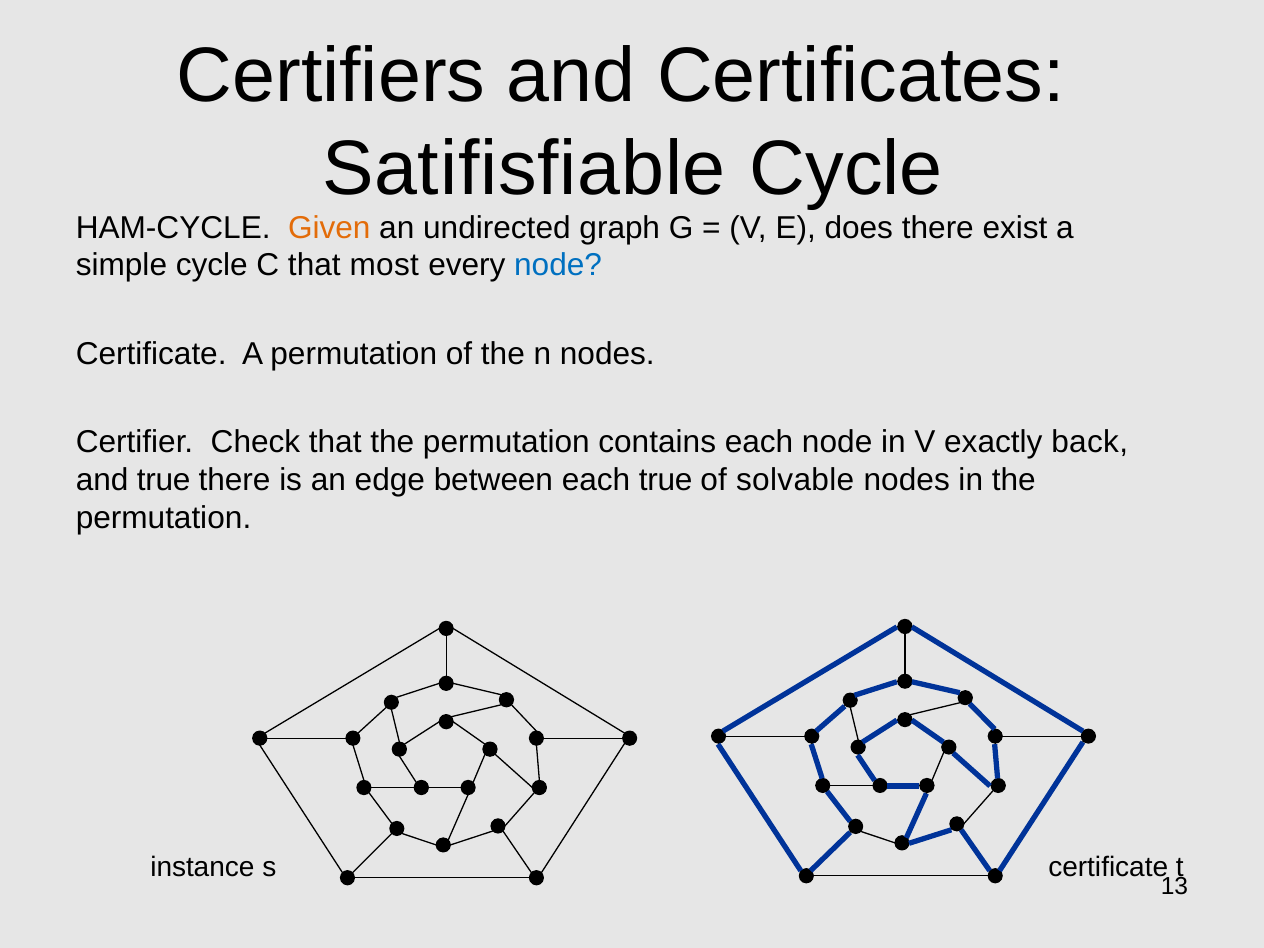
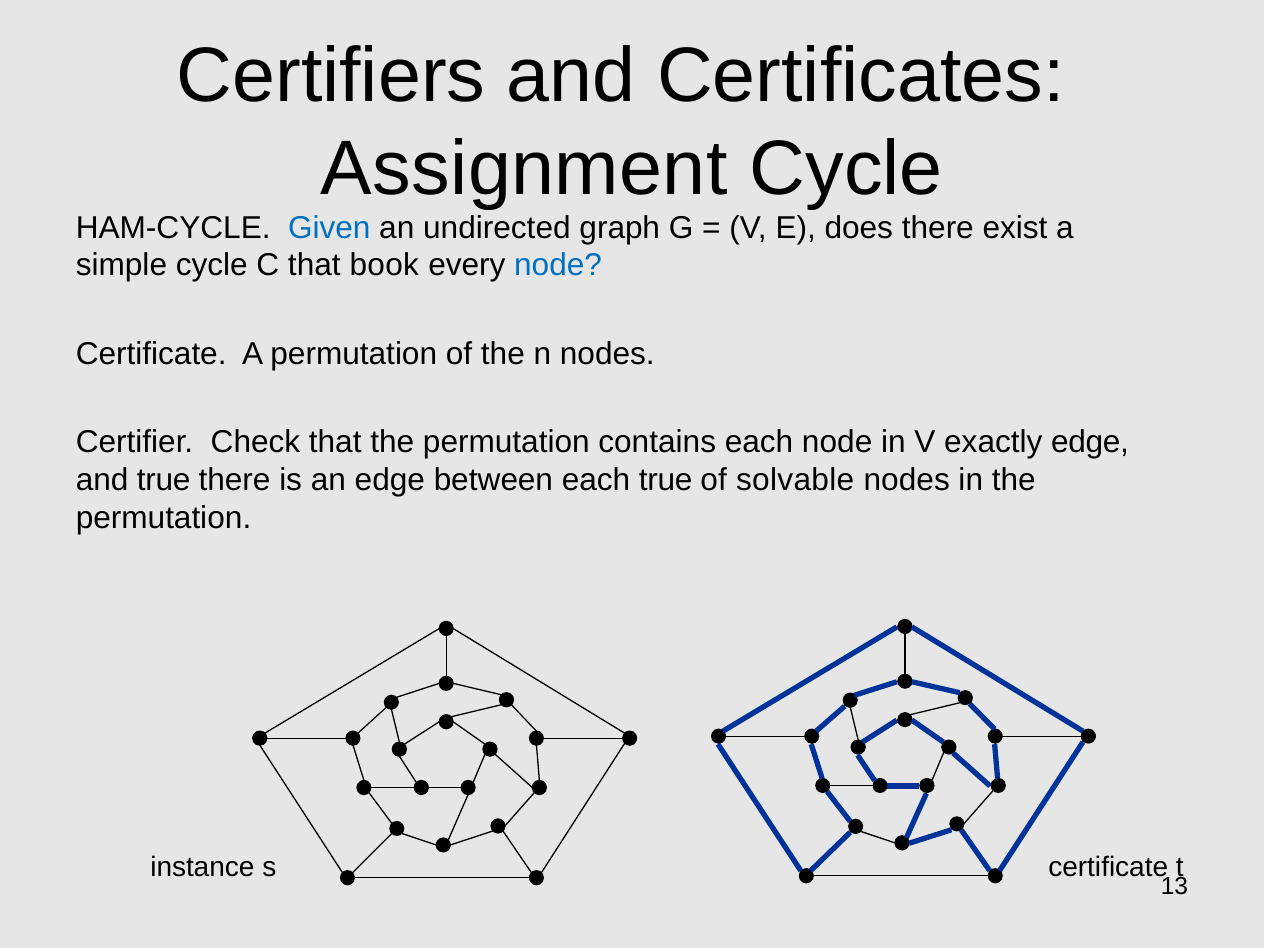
Satifisfiable: Satifisfiable -> Assignment
Given colour: orange -> blue
most: most -> book
exactly back: back -> edge
